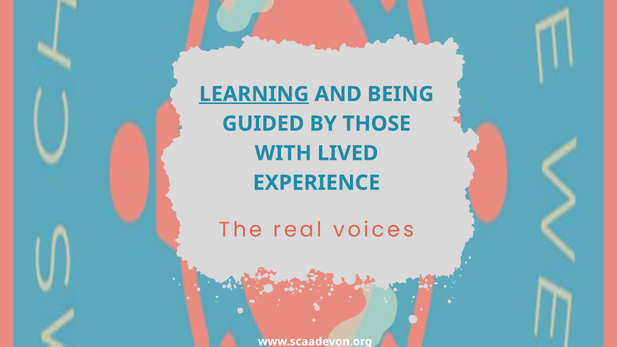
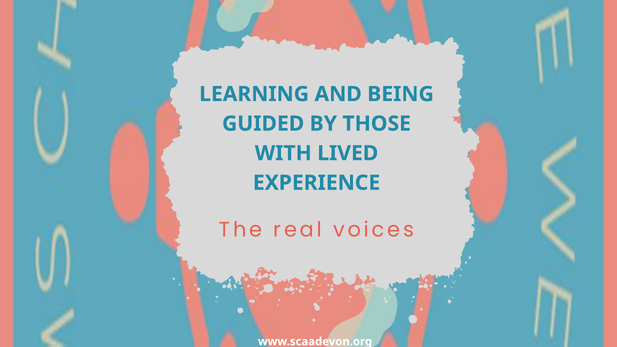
LEARNING underline: present -> none
